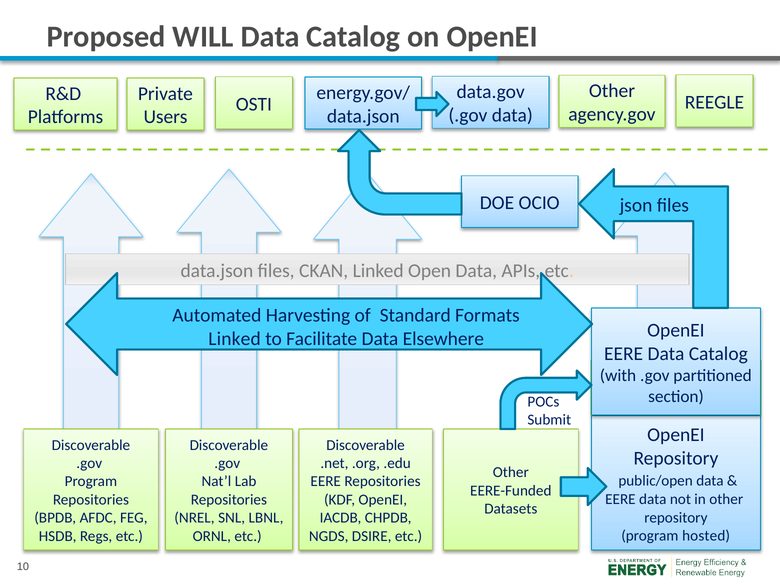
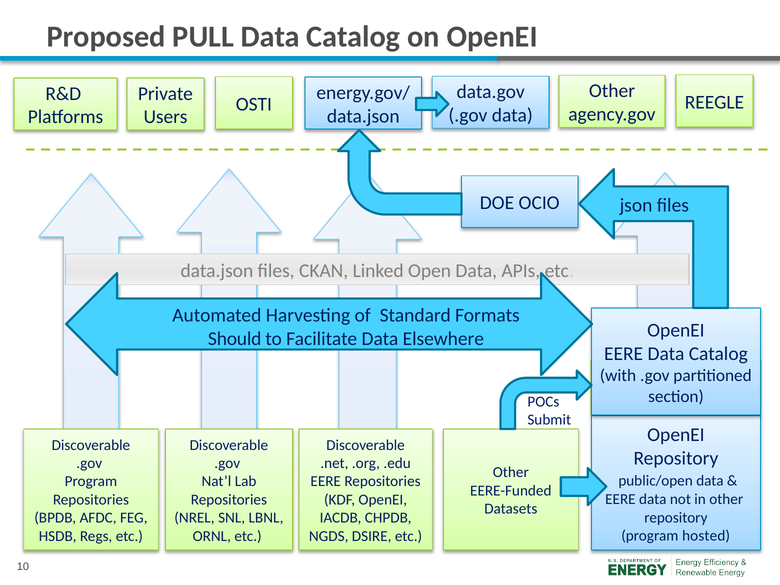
WILL: WILL -> PULL
Linked at (235, 339): Linked -> Should
